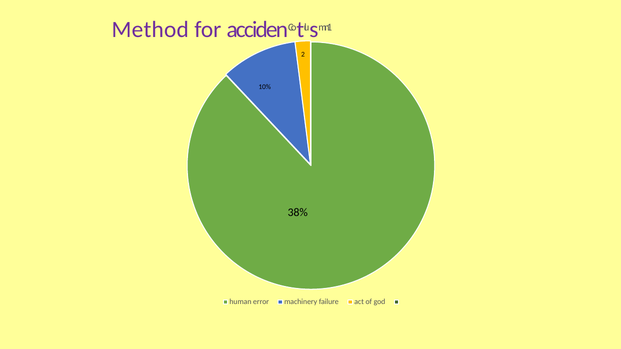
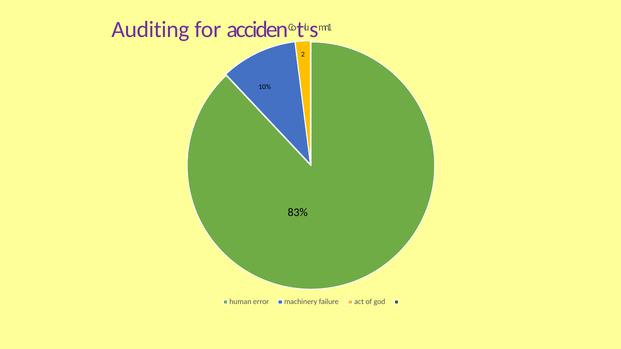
Method: Method -> Auditing
38%: 38% -> 83%
